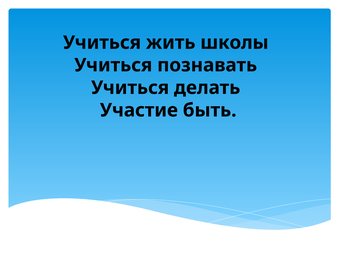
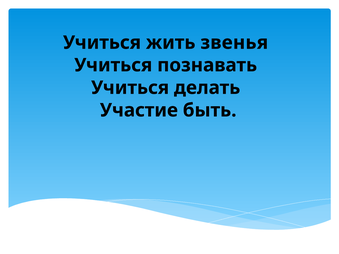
школы: школы -> звенья
